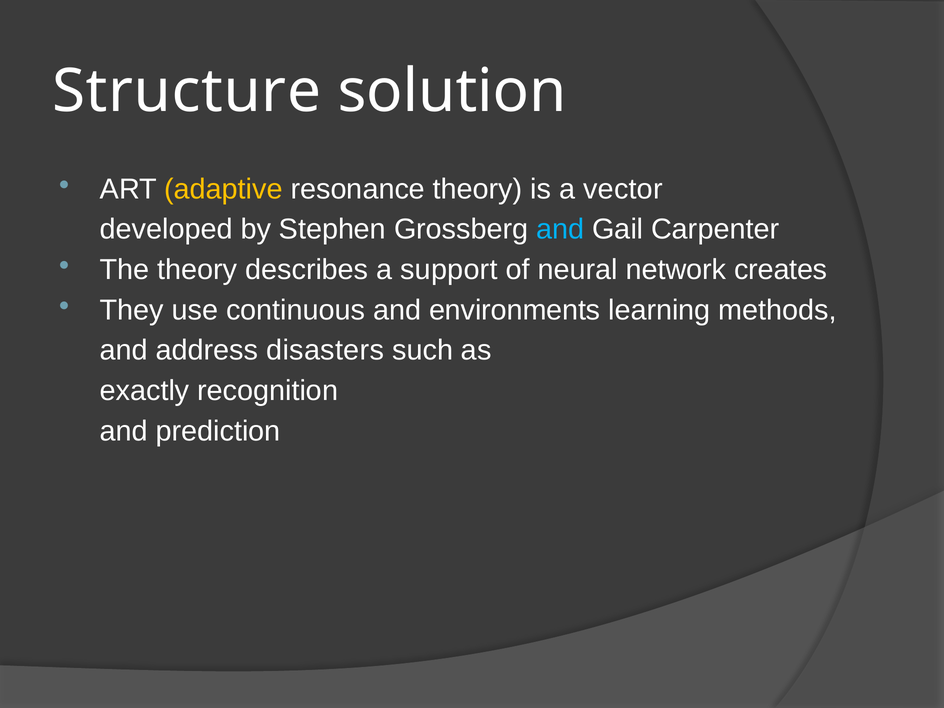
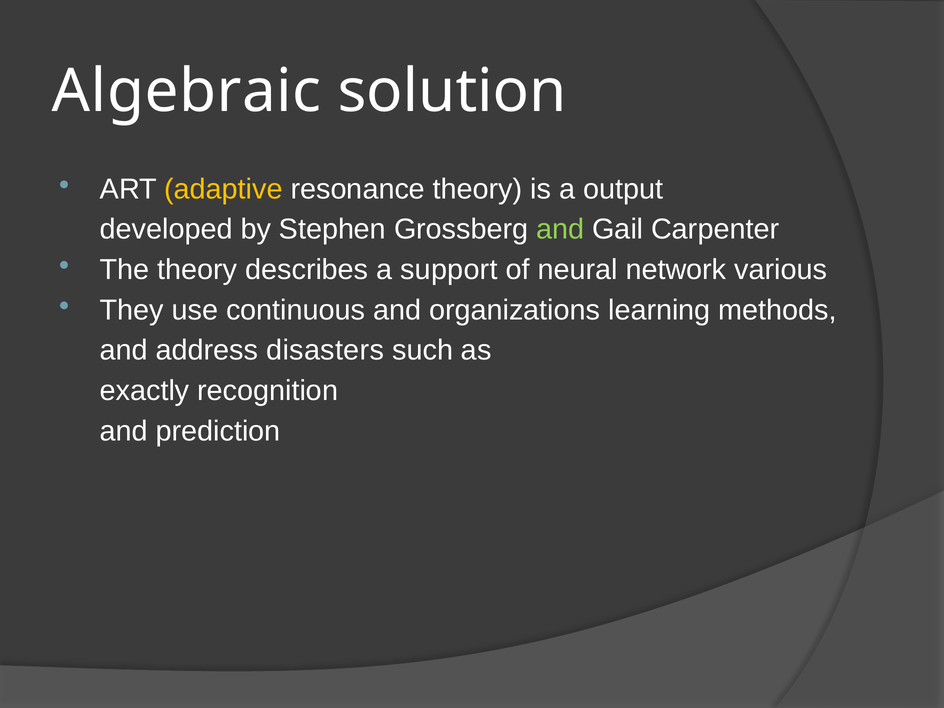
Structure: Structure -> Algebraic
vector: vector -> output
and at (560, 229) colour: light blue -> light green
creates: creates -> various
environments: environments -> organizations
